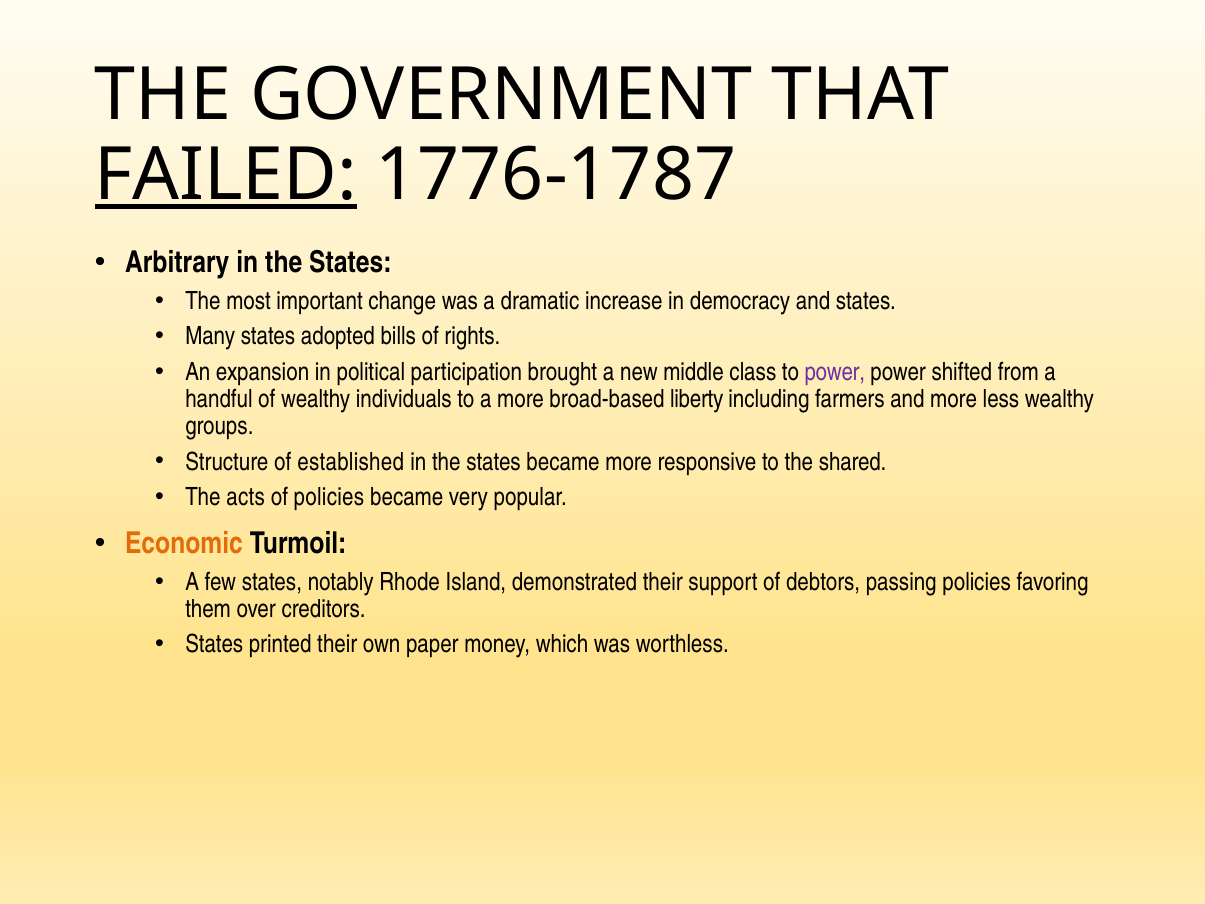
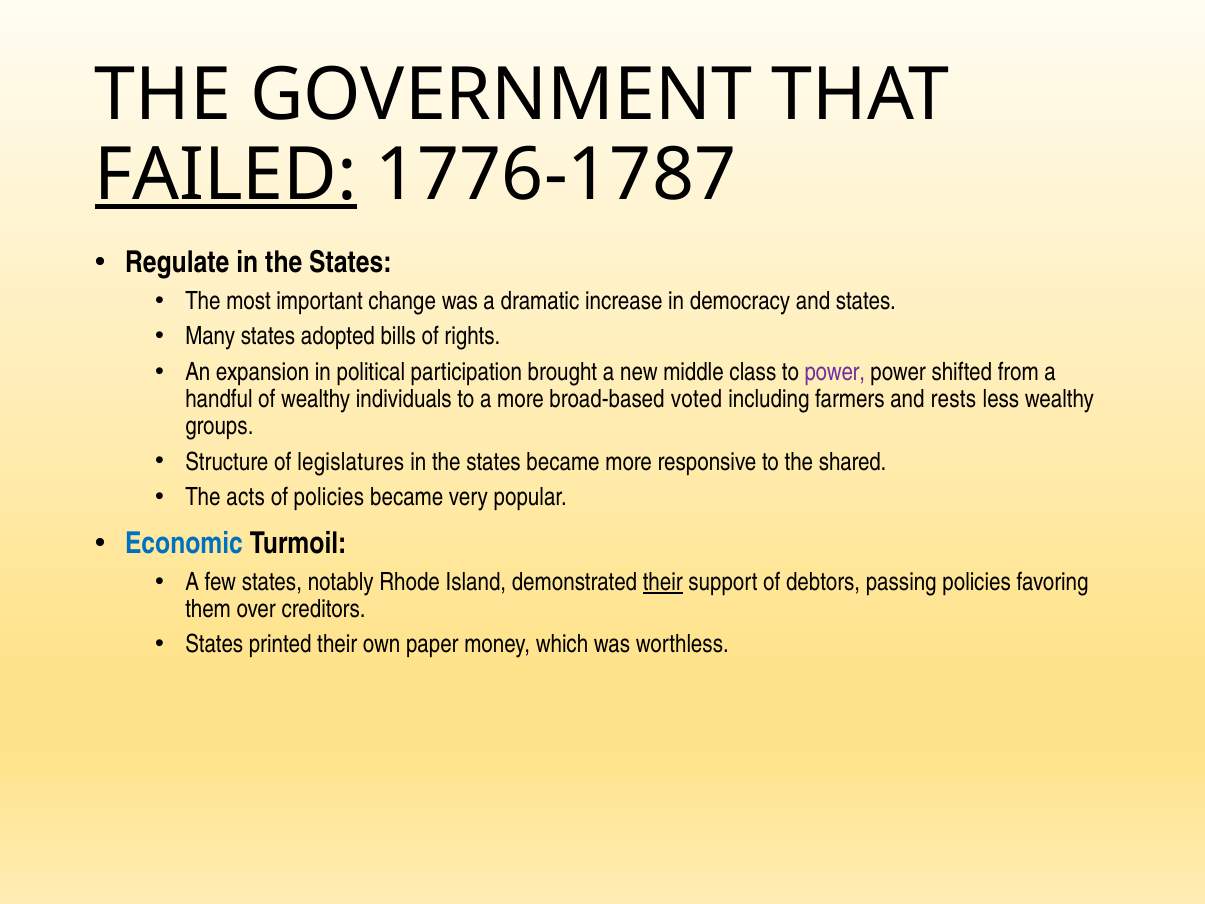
Arbitrary: Arbitrary -> Regulate
liberty: liberty -> voted
and more: more -> rests
established: established -> legislatures
Economic colour: orange -> blue
their at (663, 582) underline: none -> present
